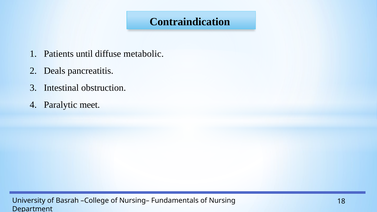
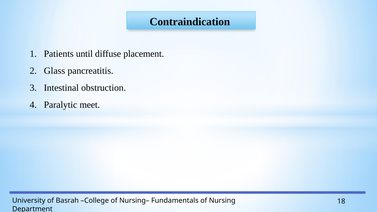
metabolic: metabolic -> placement
Deals: Deals -> Glass
